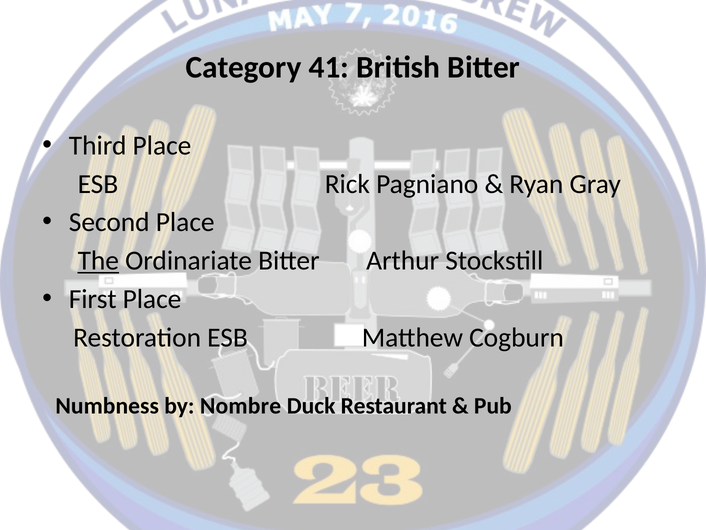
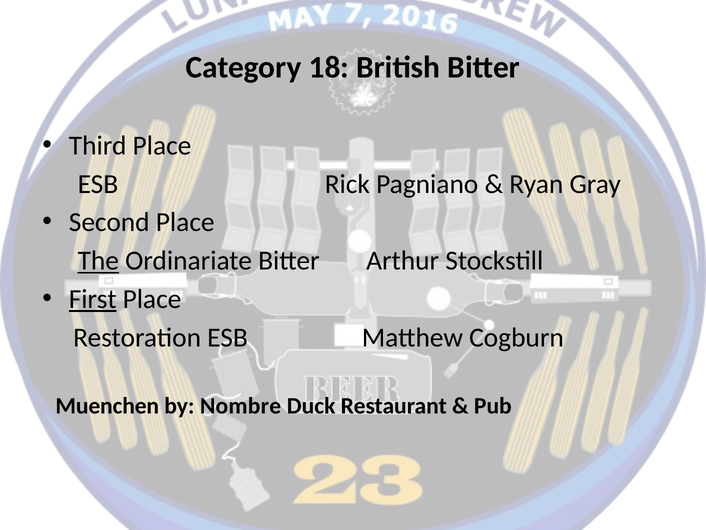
41: 41 -> 18
First underline: none -> present
Numbness: Numbness -> Muenchen
